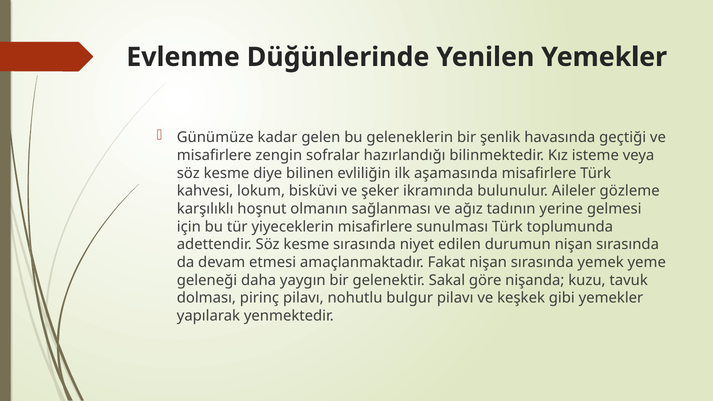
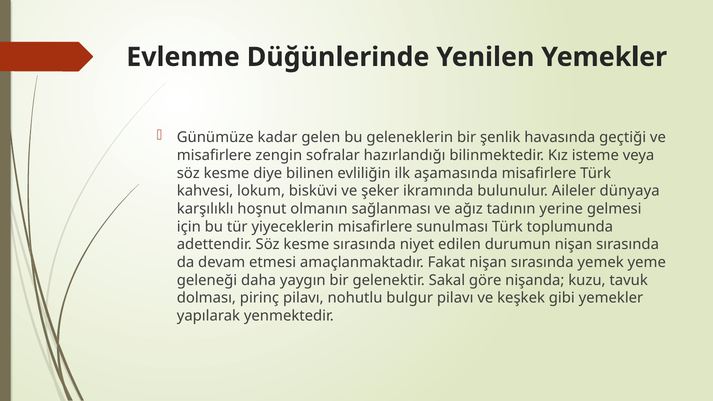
gözleme: gözleme -> dünyaya
